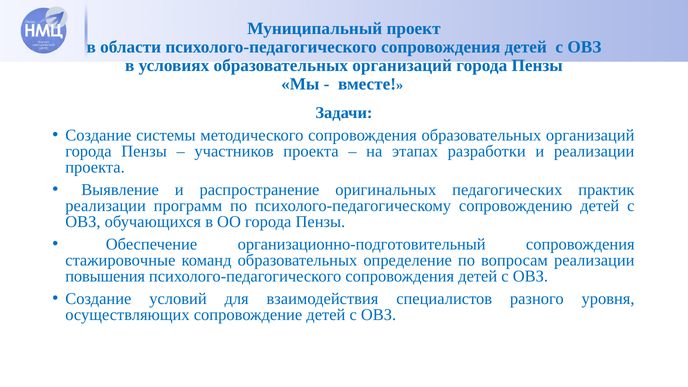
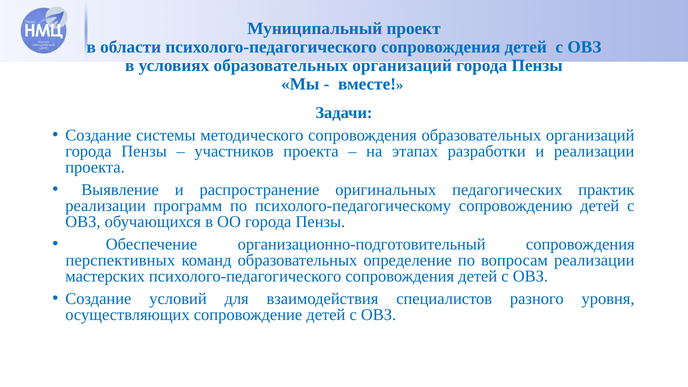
стажировочные: стажировочные -> перспективных
повышения: повышения -> мастерских
